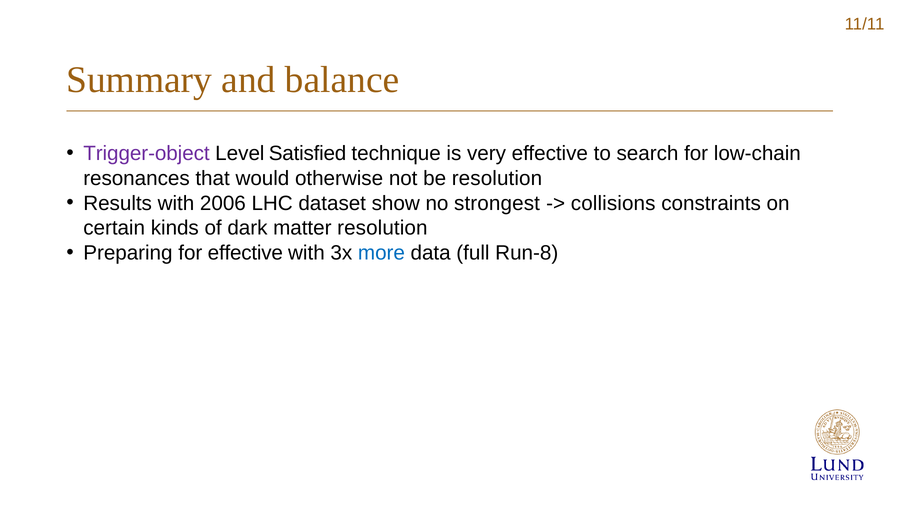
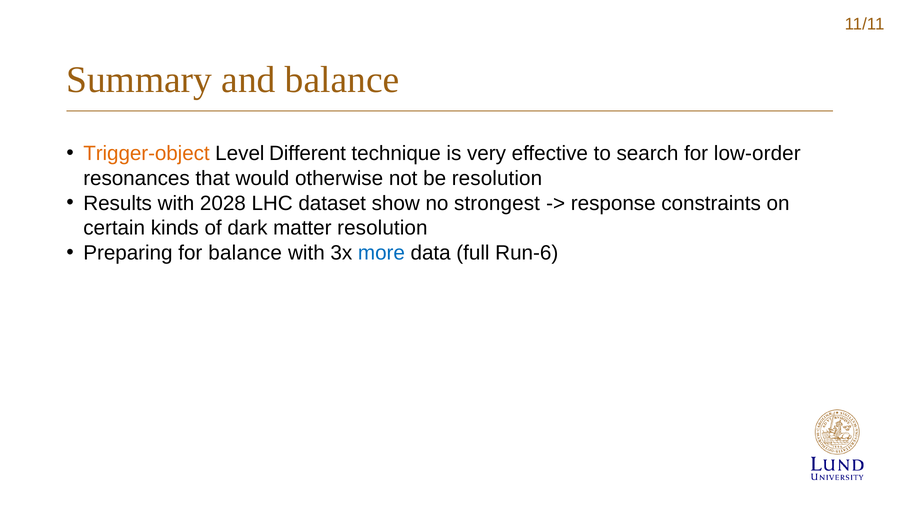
Trigger-object colour: purple -> orange
Satisfied: Satisfied -> Different
low-chain: low-chain -> low-order
2006: 2006 -> 2028
collisions: collisions -> response
for effective: effective -> balance
Run-8: Run-8 -> Run-6
